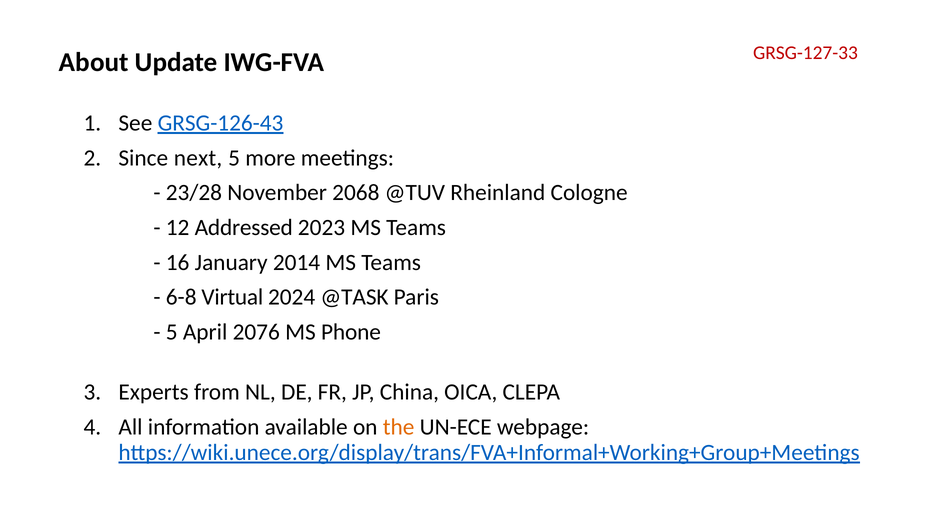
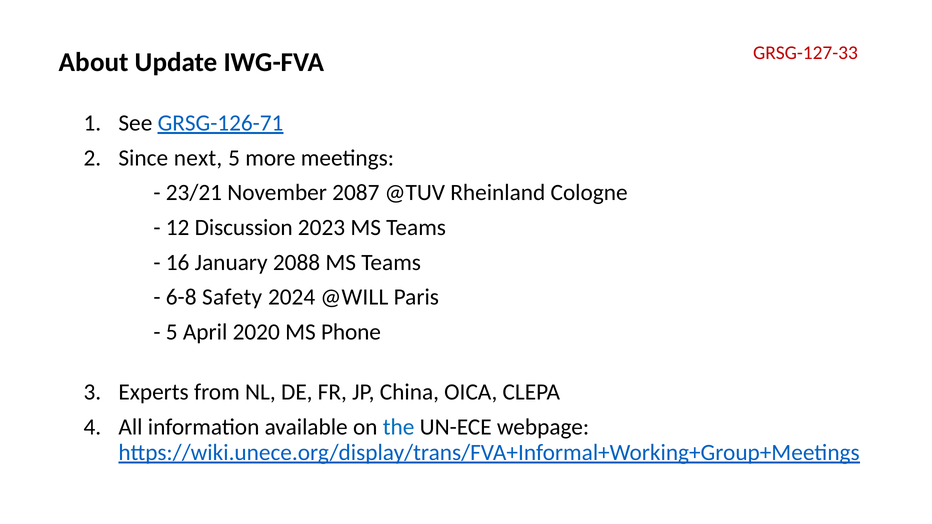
GRSG-126-43: GRSG-126-43 -> GRSG-126-71
23/28: 23/28 -> 23/21
2068: 2068 -> 2087
Addressed: Addressed -> Discussion
2014: 2014 -> 2088
Virtual: Virtual -> Safety
@TASK: @TASK -> @WILL
2076: 2076 -> 2020
the colour: orange -> blue
